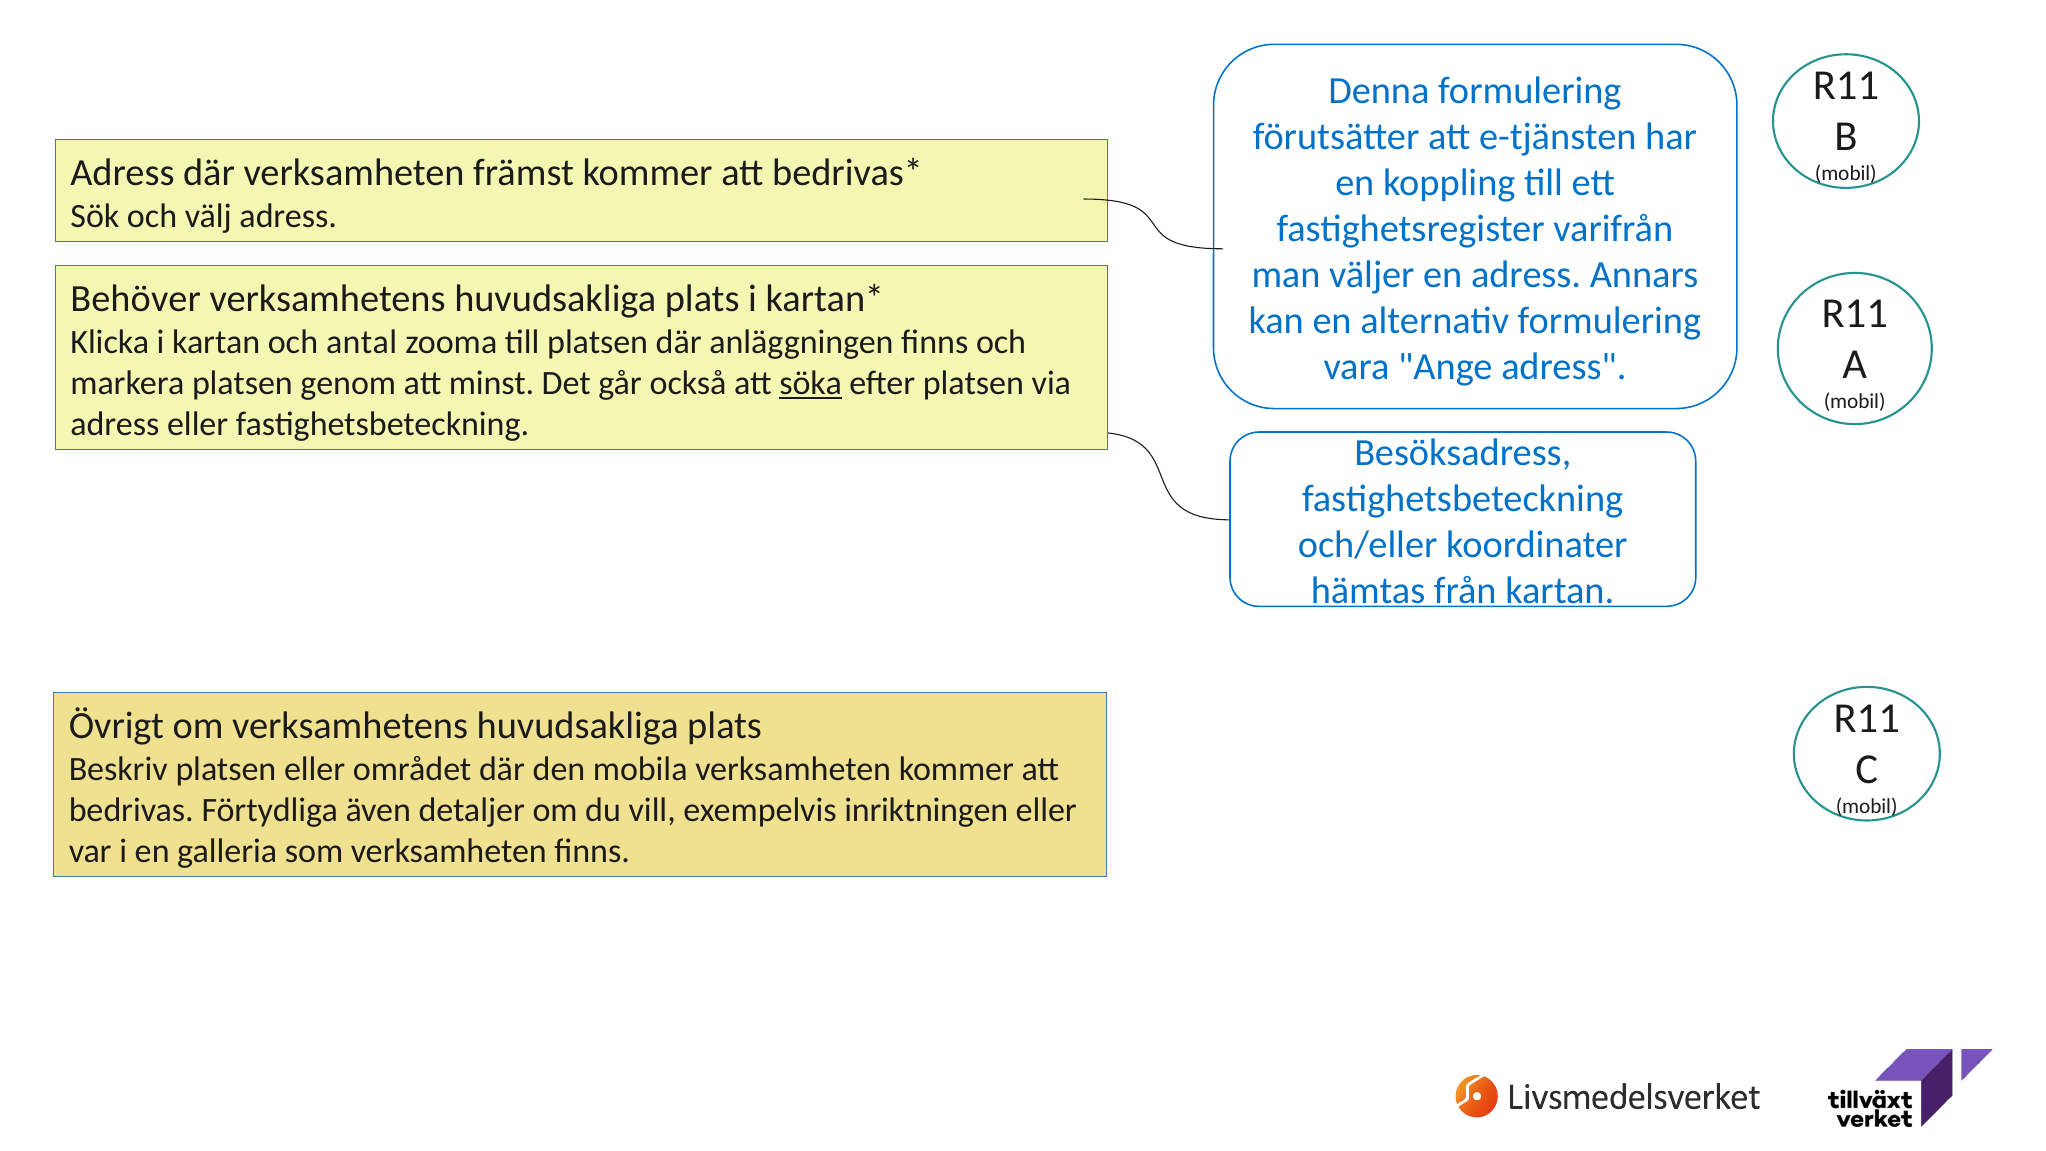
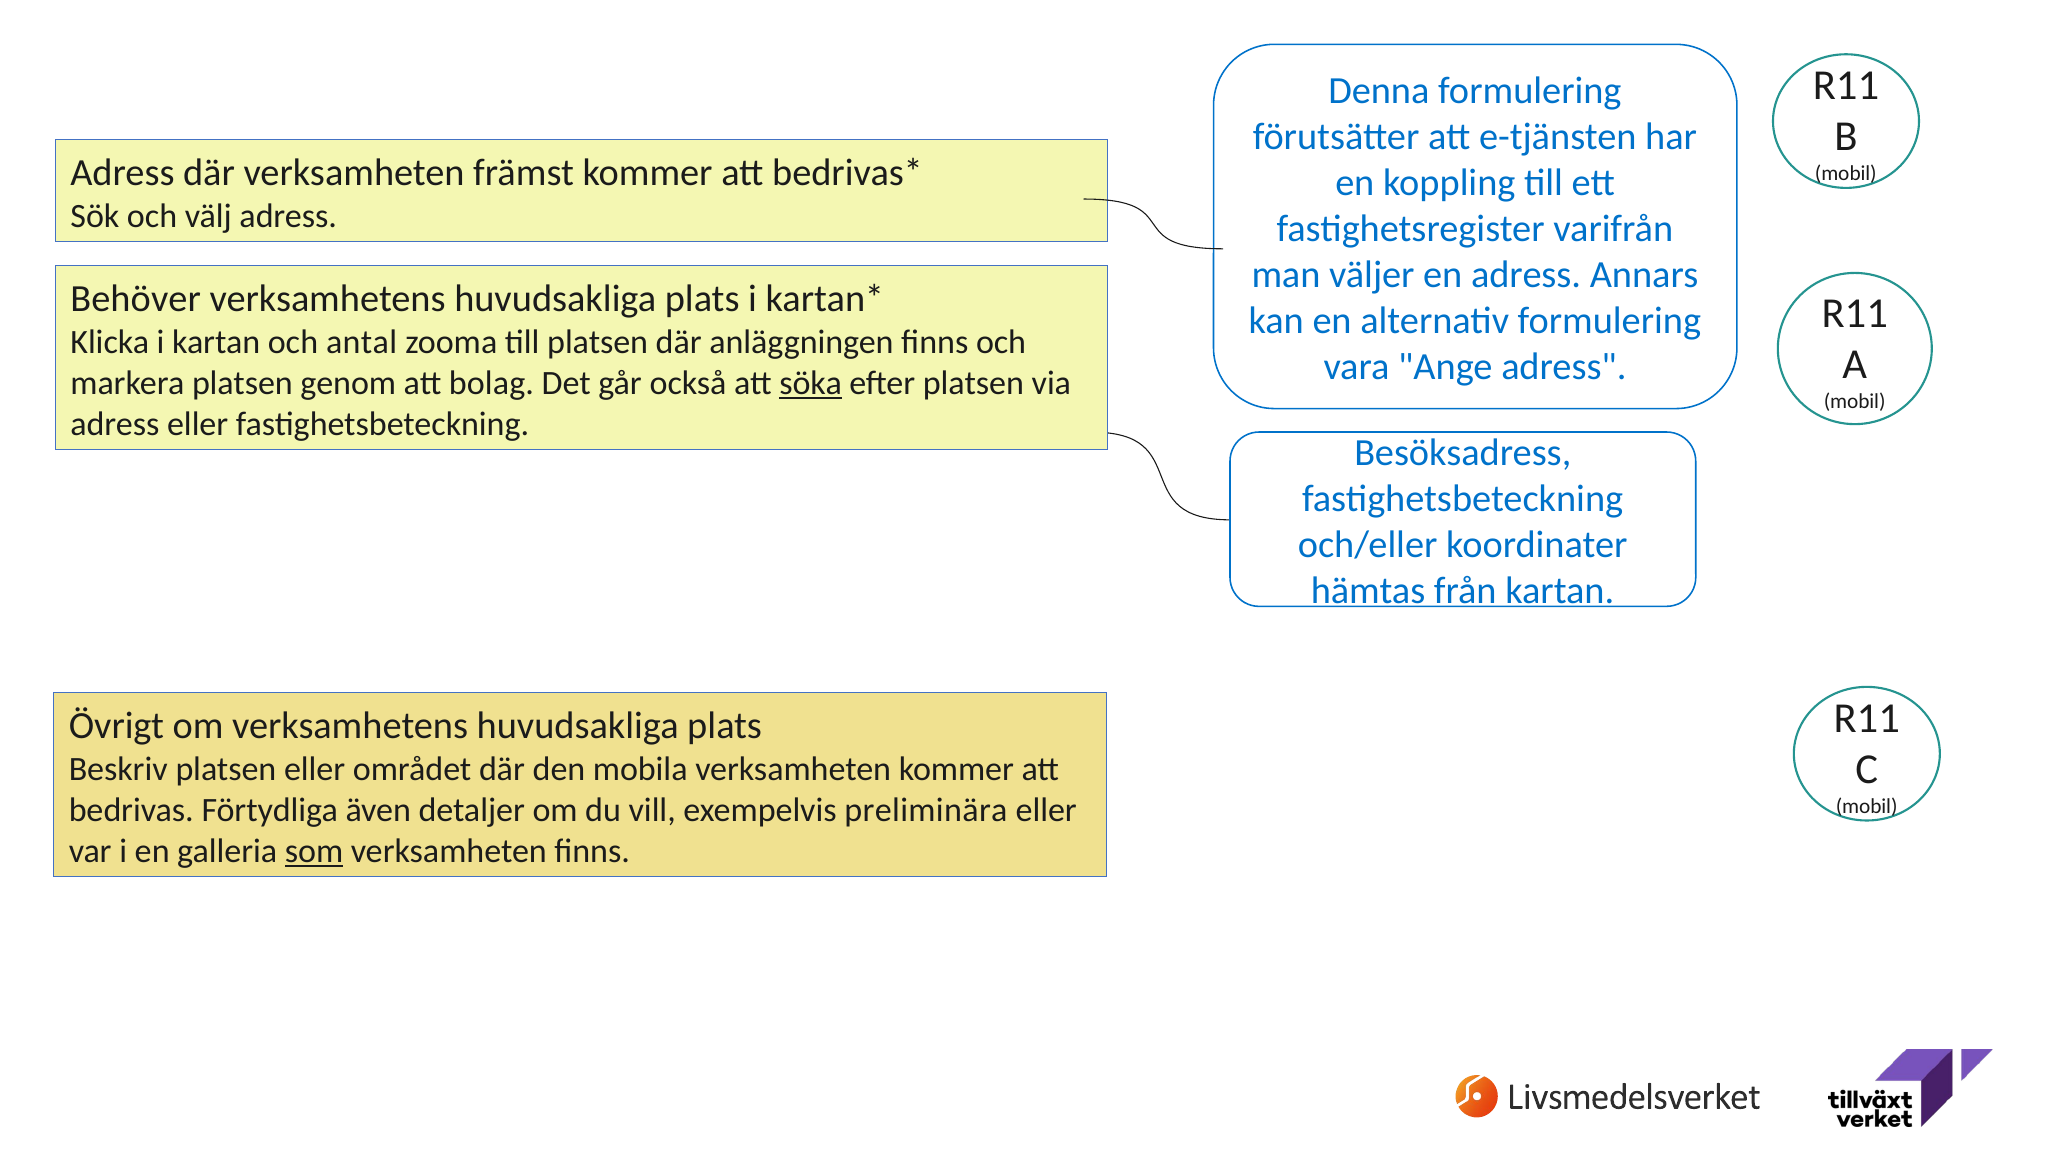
minst: minst -> bolag
inriktningen: inriktningen -> preliminära
som at (314, 851) underline: none -> present
